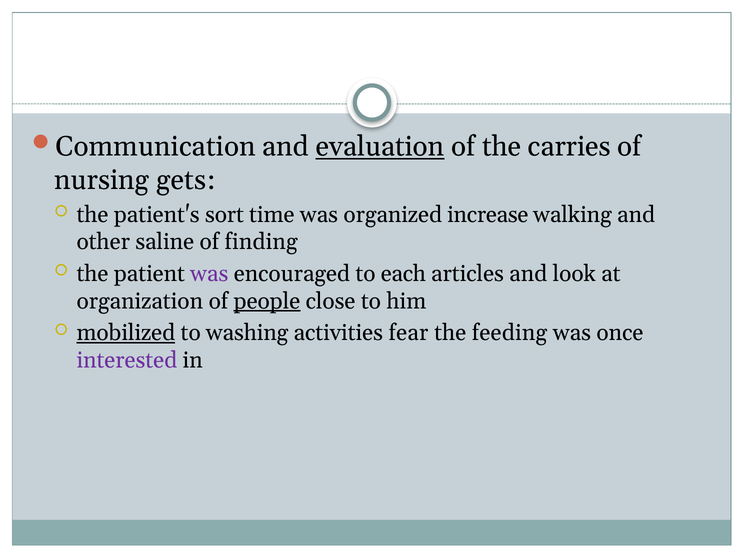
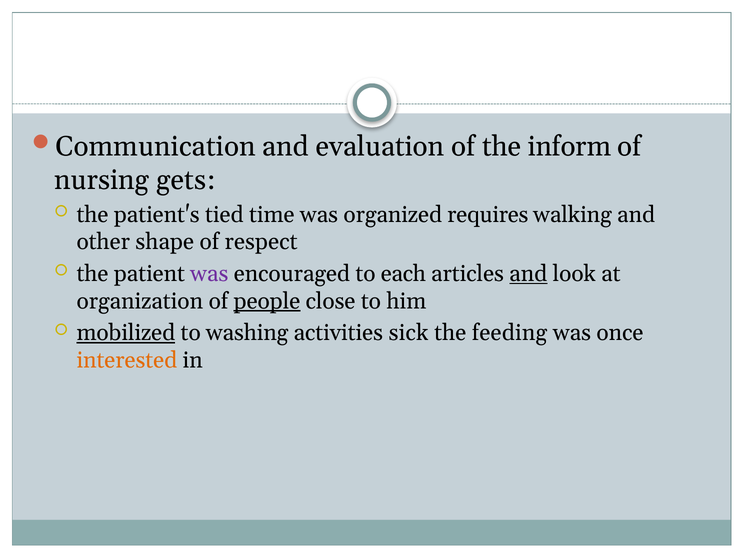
evaluation underline: present -> none
carries: carries -> inform
sort: sort -> tied
increase: increase -> requires
saline: saline -> shape
finding: finding -> respect
and at (528, 274) underline: none -> present
fear: fear -> sick
interested colour: purple -> orange
